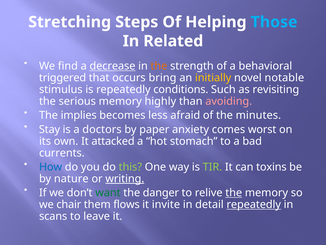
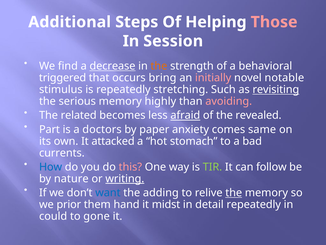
Stretching: Stretching -> Additional
Those colour: light blue -> pink
Related: Related -> Session
initially colour: yellow -> pink
conditions: conditions -> stretching
revisiting underline: none -> present
implies: implies -> related
afraid underline: none -> present
minutes: minutes -> revealed
Stay: Stay -> Part
worst: worst -> same
this colour: light green -> pink
toxins: toxins -> follow
want colour: green -> blue
danger: danger -> adding
chair: chair -> prior
flows: flows -> hand
invite: invite -> midst
repeatedly at (254, 204) underline: present -> none
scans: scans -> could
leave: leave -> gone
